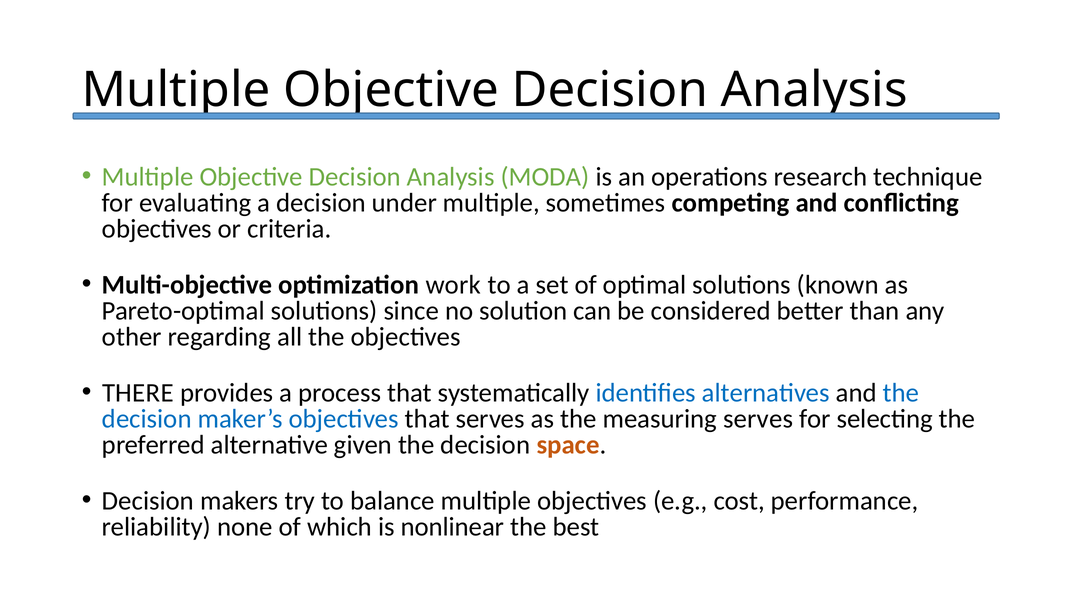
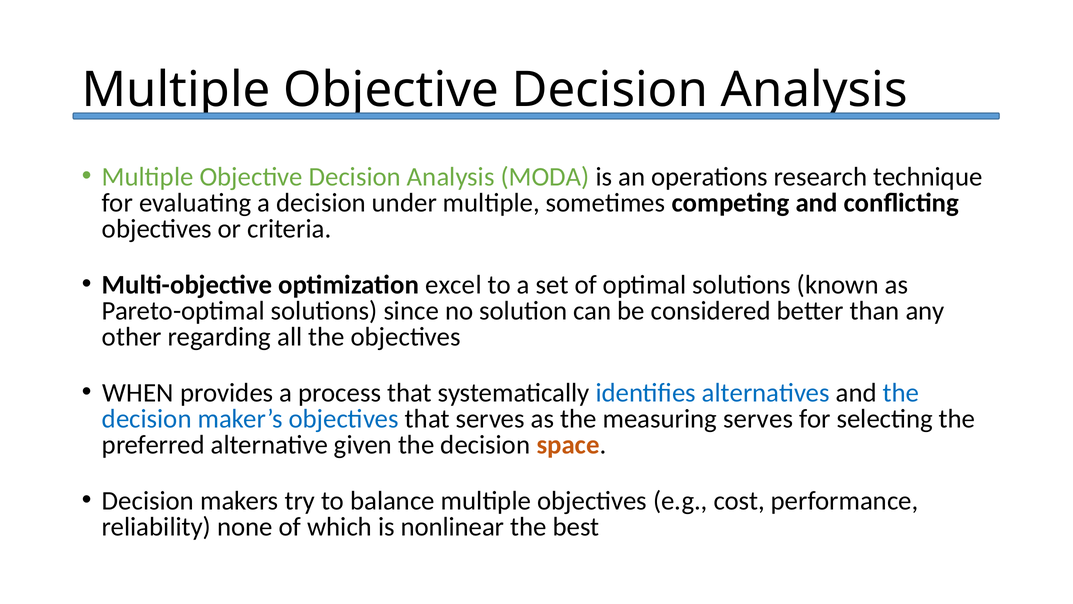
work: work -> excel
THERE: THERE -> WHEN
